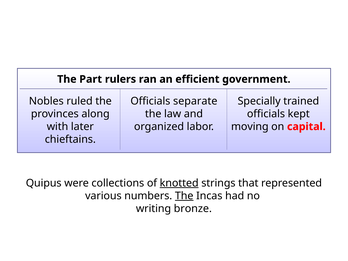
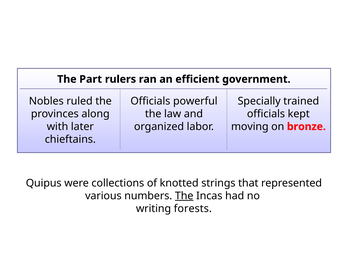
separate: separate -> powerful
capital: capital -> bronze
knotted underline: present -> none
bronze: bronze -> forests
